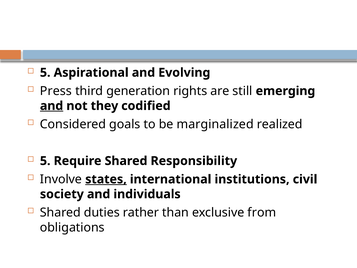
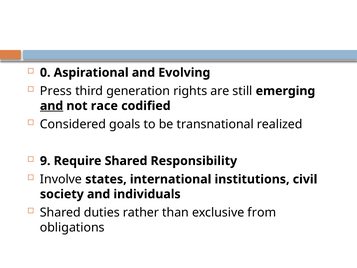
5 at (45, 73): 5 -> 0
they: they -> race
marginalized: marginalized -> transnational
5 at (45, 161): 5 -> 9
states underline: present -> none
